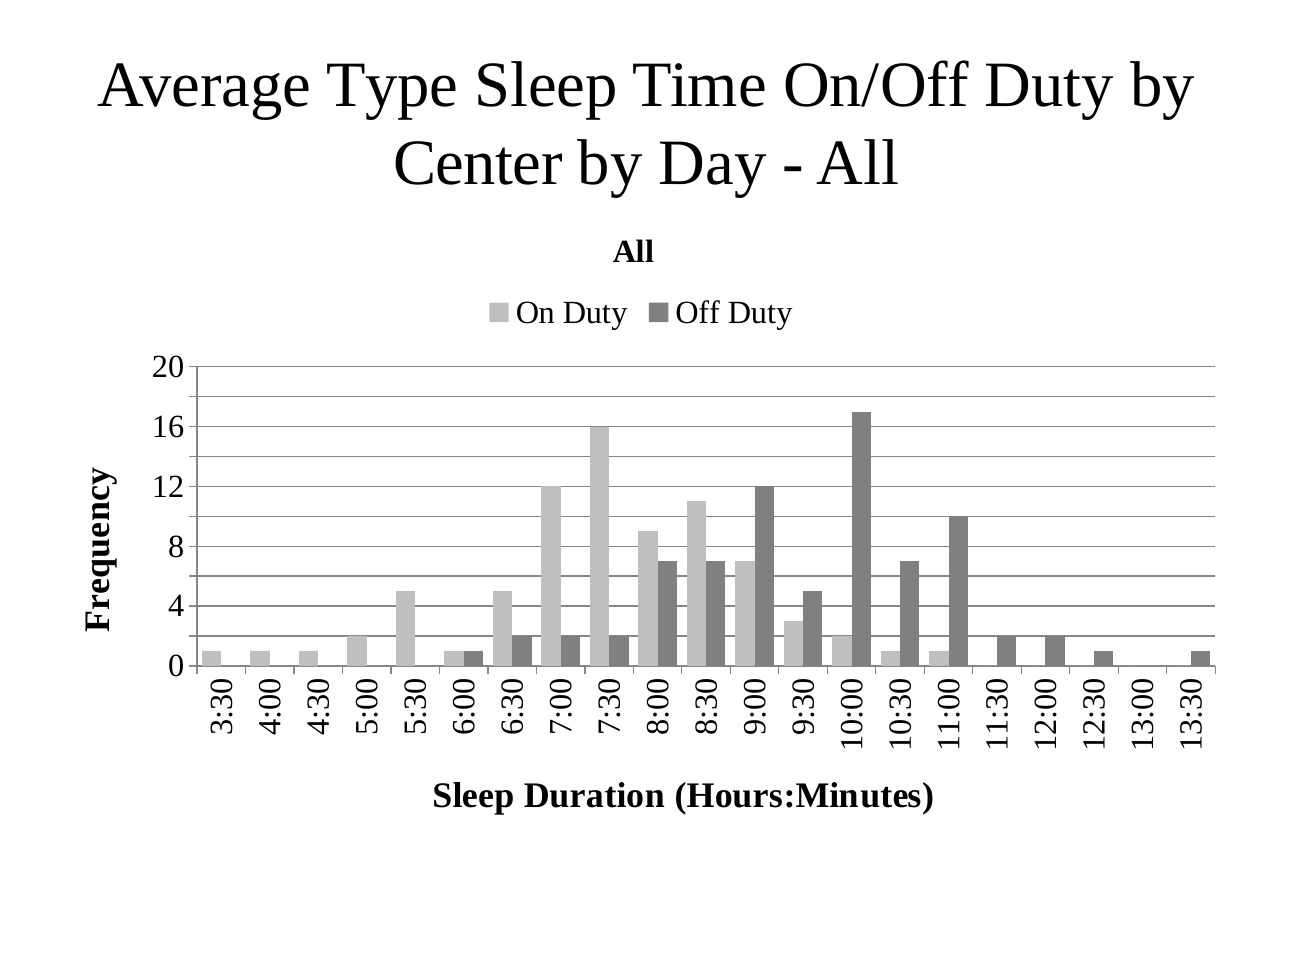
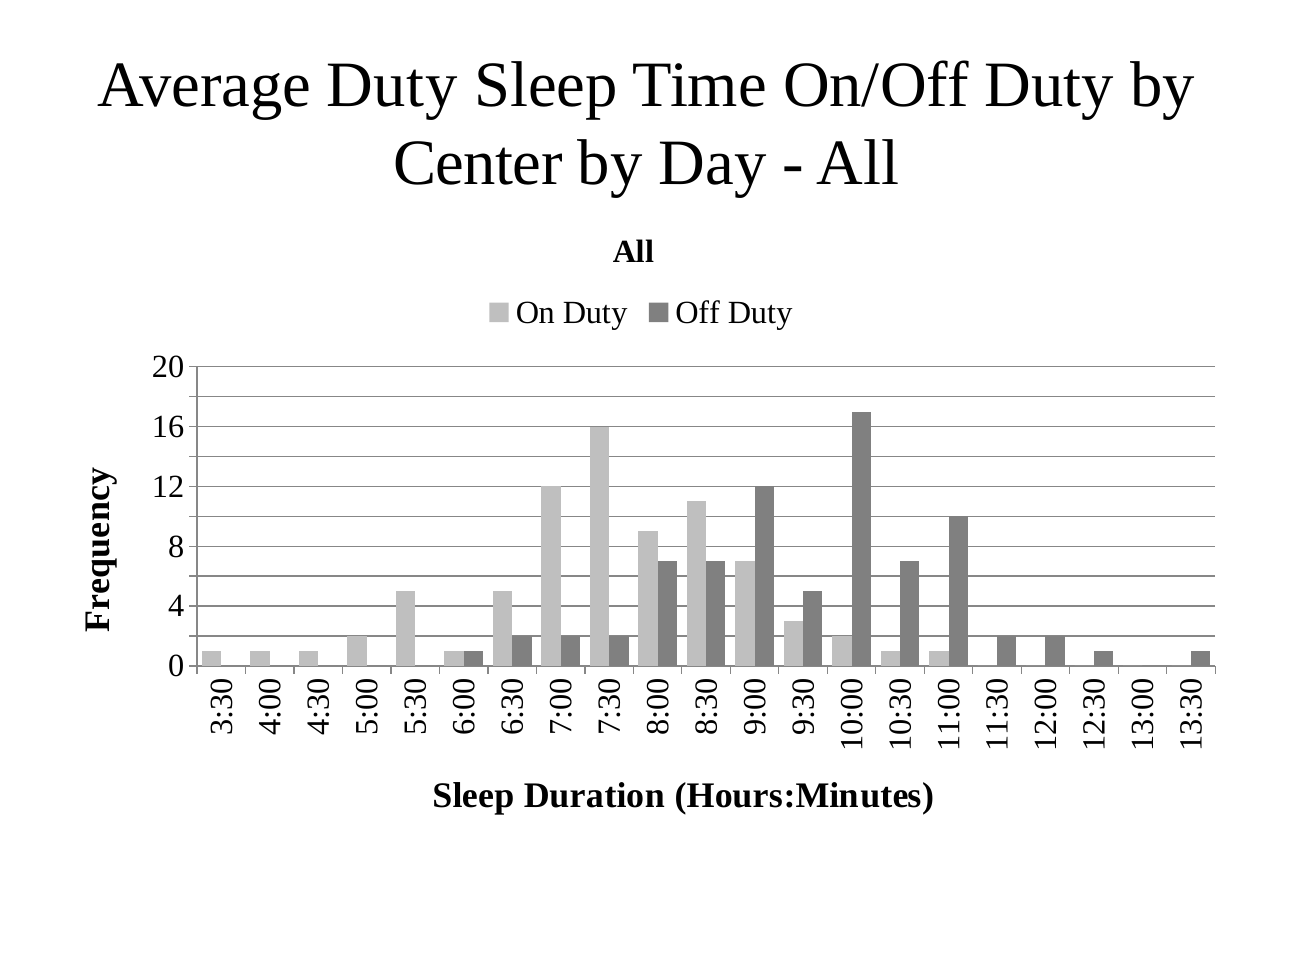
Average Type: Type -> Duty
